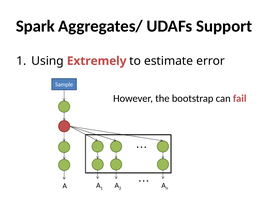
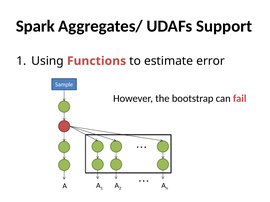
Extremely: Extremely -> Functions
